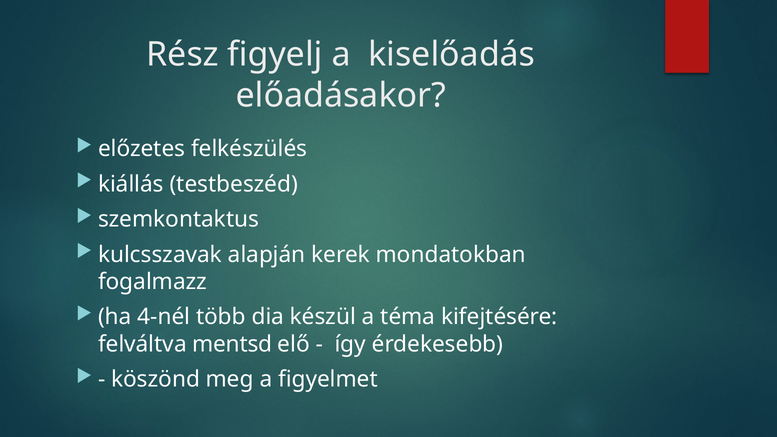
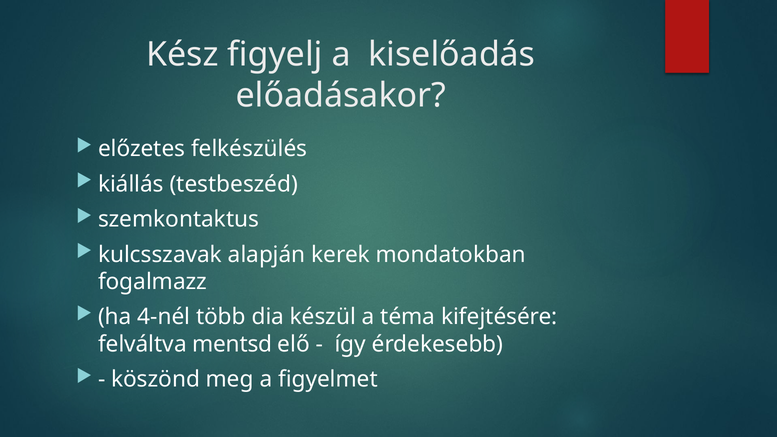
Rész: Rész -> Kész
